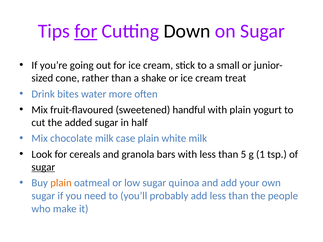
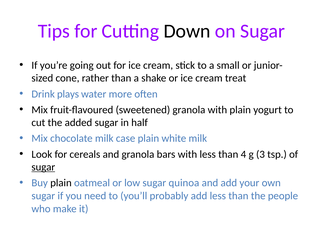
for at (86, 31) underline: present -> none
bites: bites -> plays
sweetened handful: handful -> granola
5: 5 -> 4
1: 1 -> 3
plain at (61, 183) colour: orange -> black
